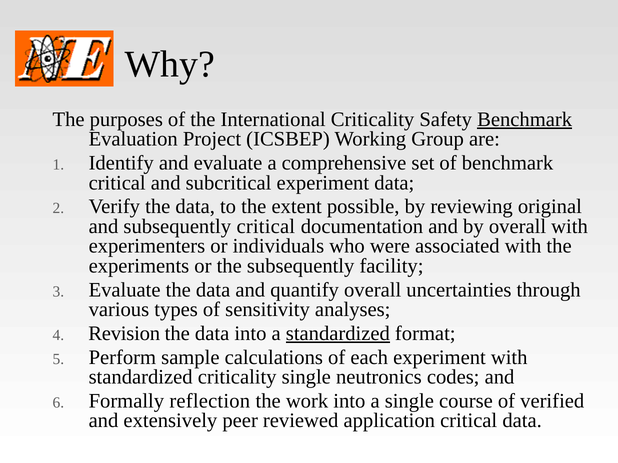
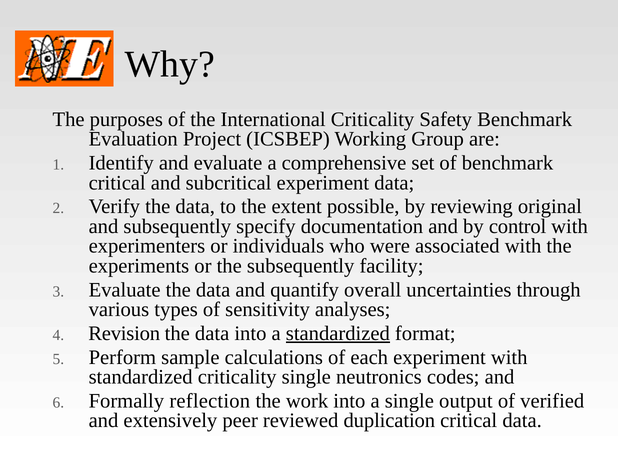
Benchmark at (525, 119) underline: present -> none
subsequently critical: critical -> specify
by overall: overall -> control
course: course -> output
application: application -> duplication
